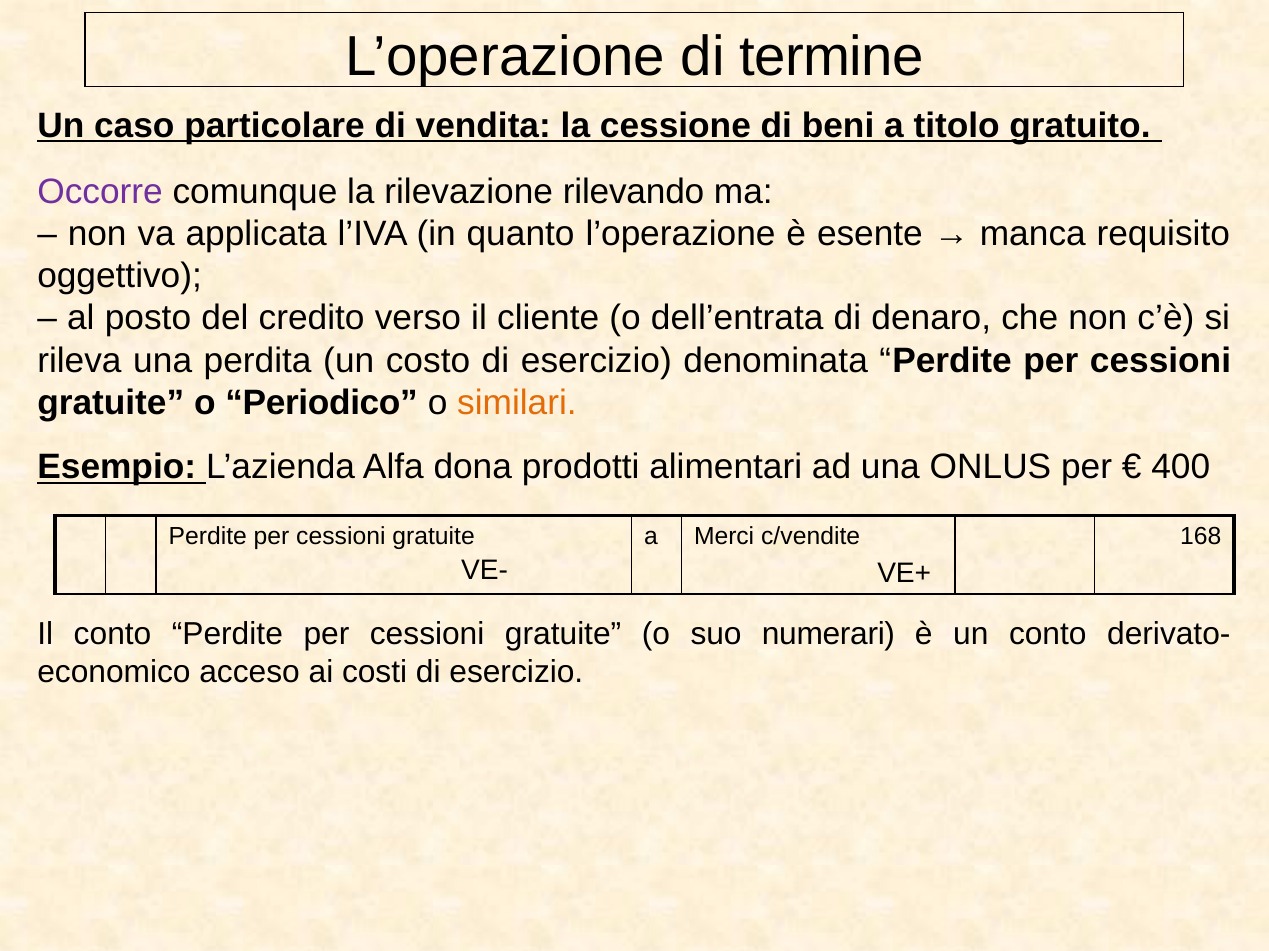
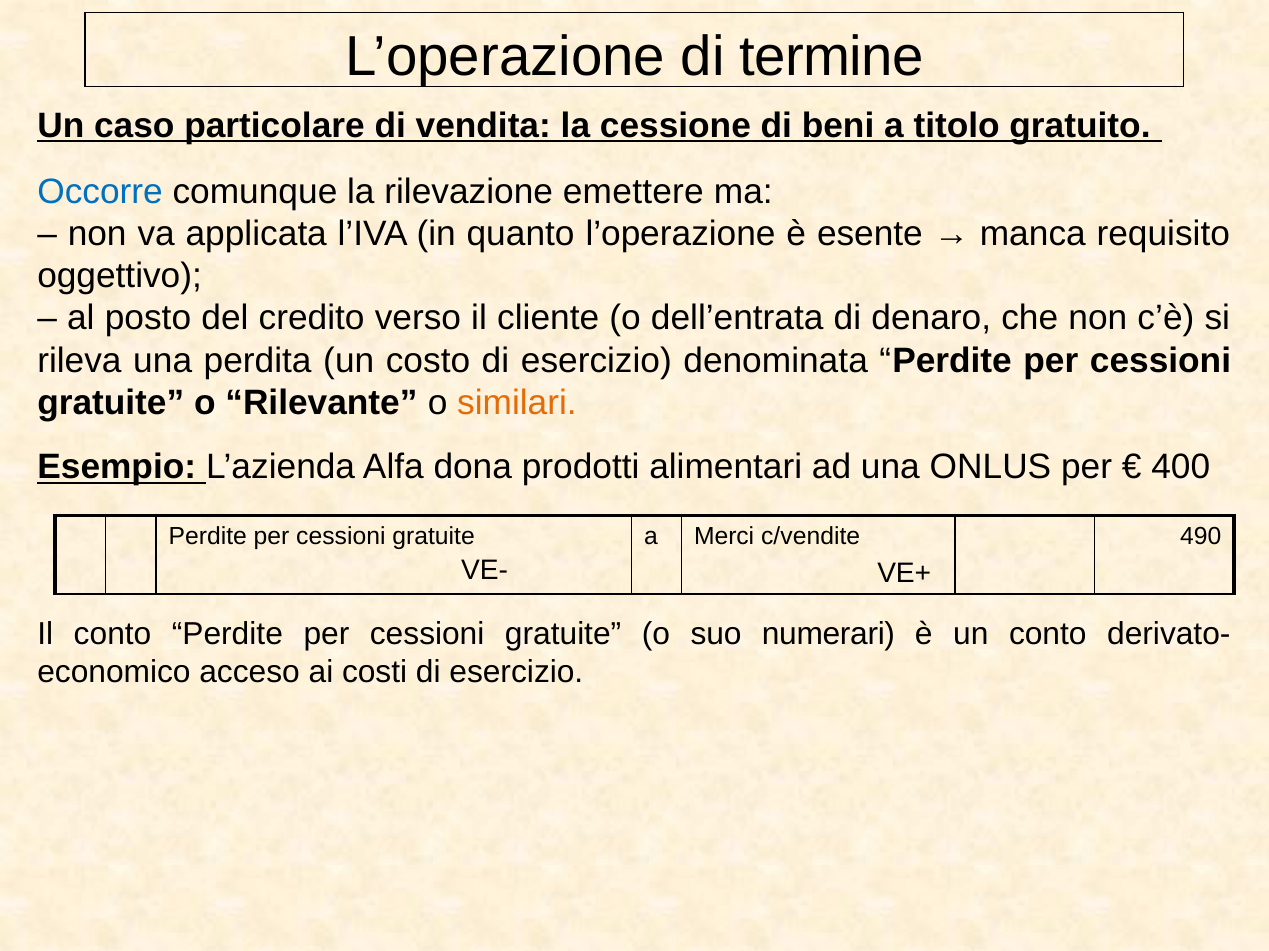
Occorre colour: purple -> blue
rilevando: rilevando -> emettere
Periodico: Periodico -> Rilevante
168: 168 -> 490
